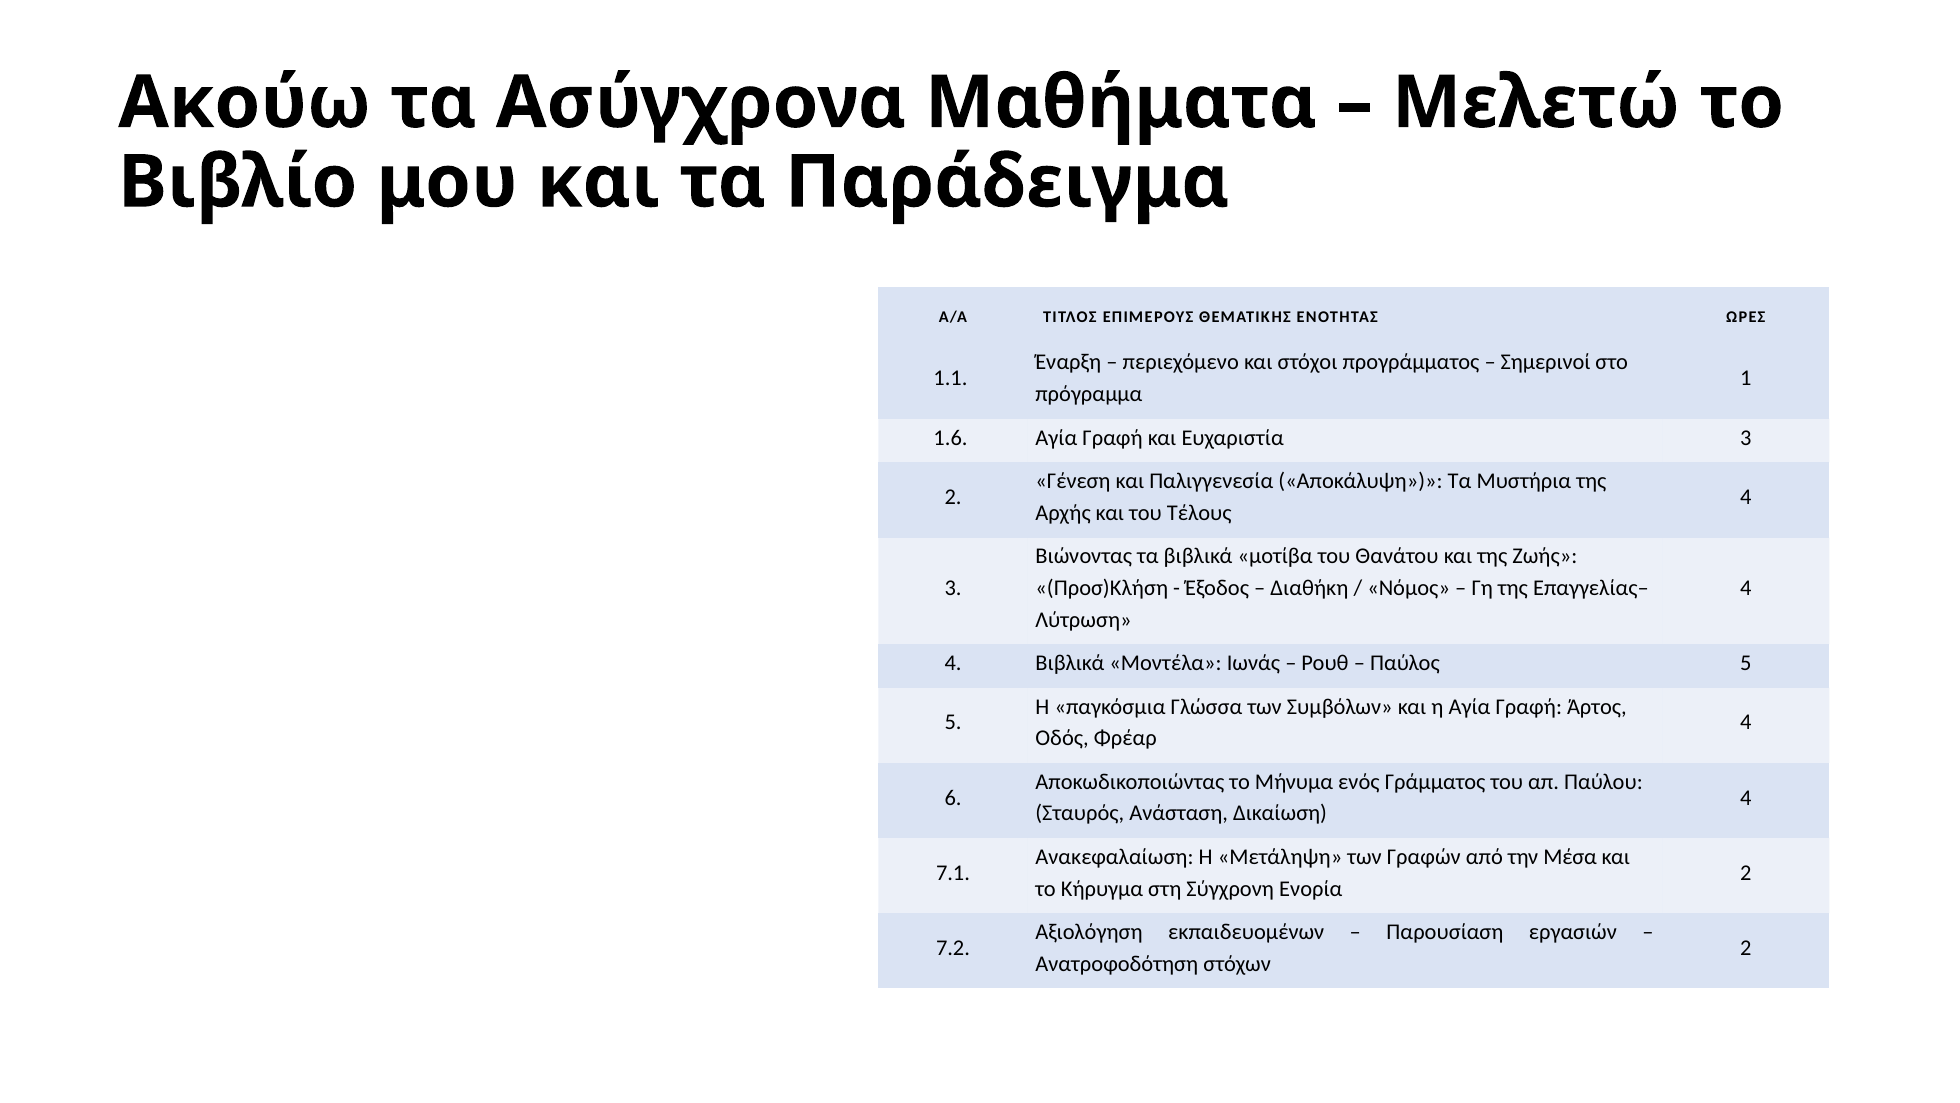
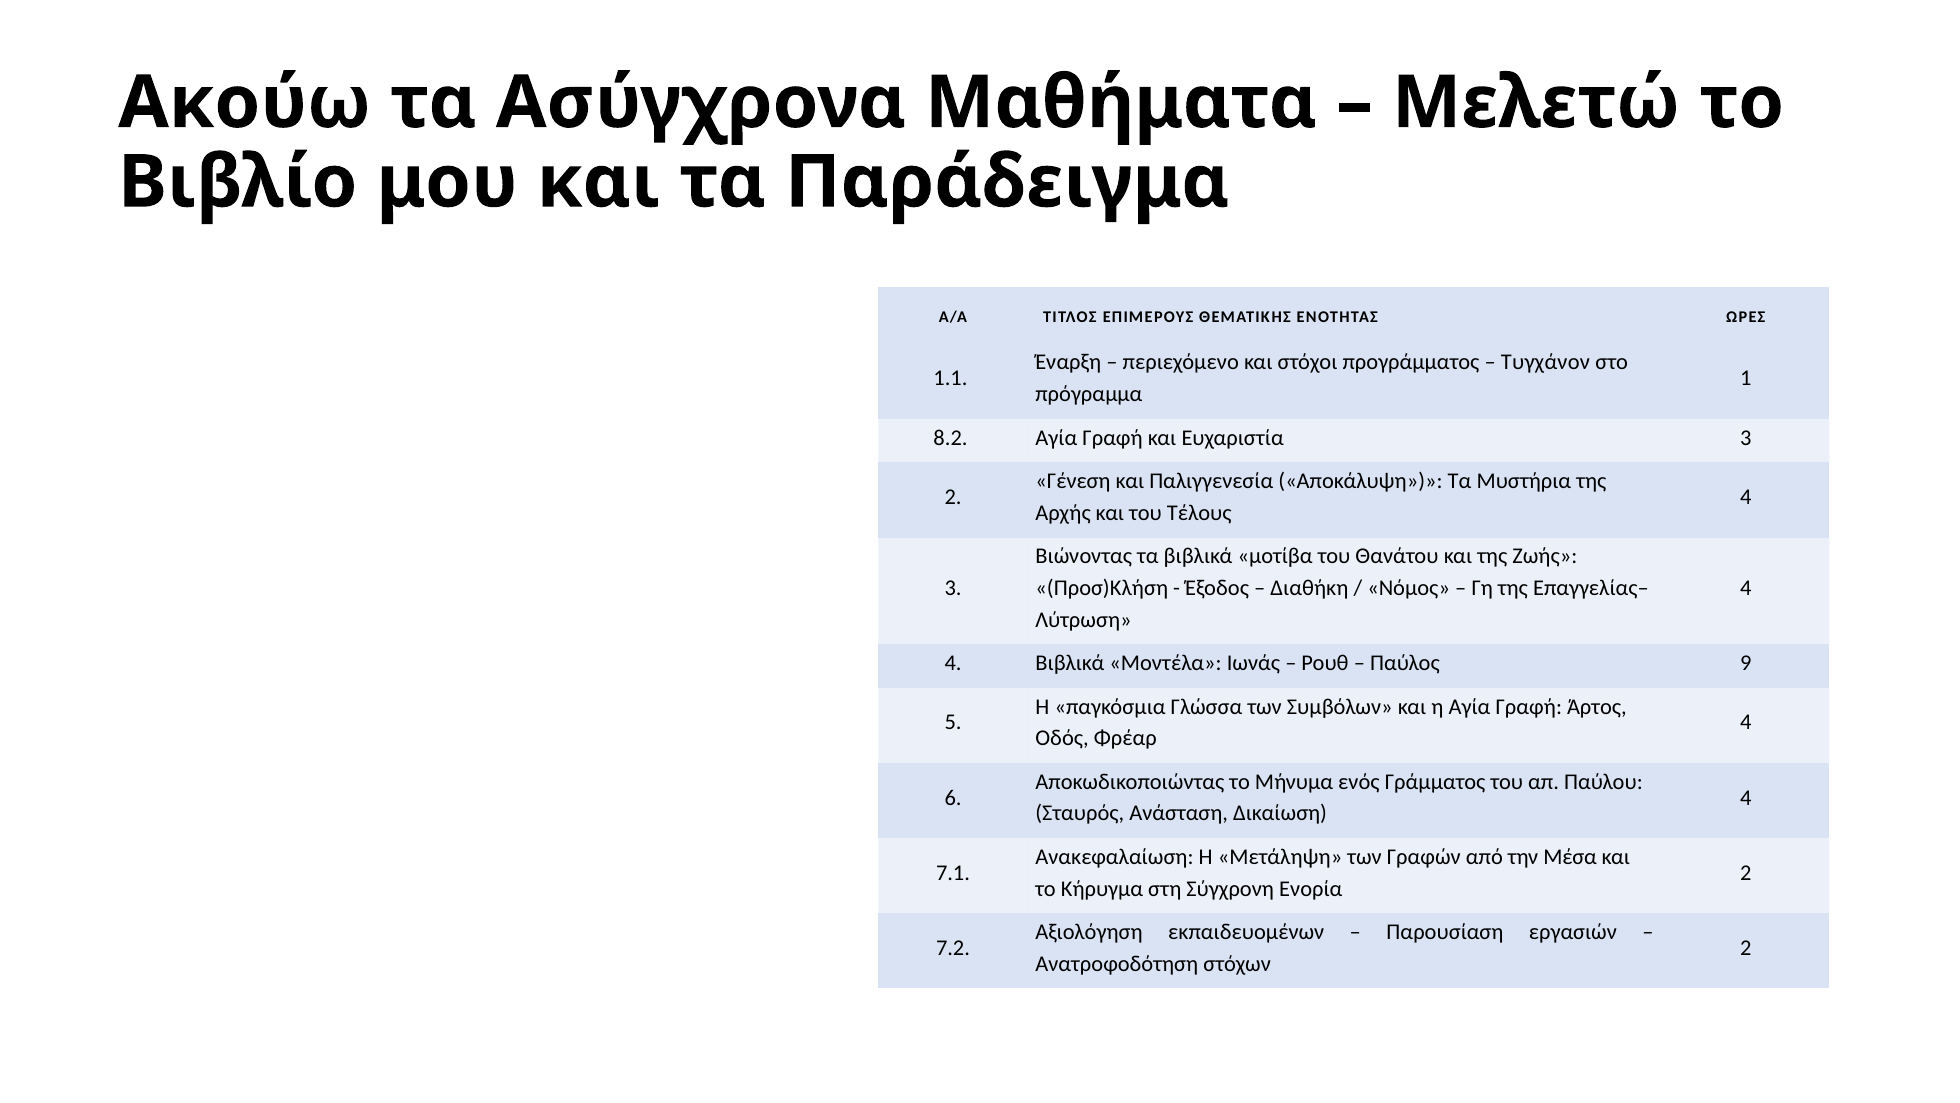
Σημερινοί: Σημερινοί -> Τυγχάνον
1.6: 1.6 -> 8.2
Παύλος 5: 5 -> 9
